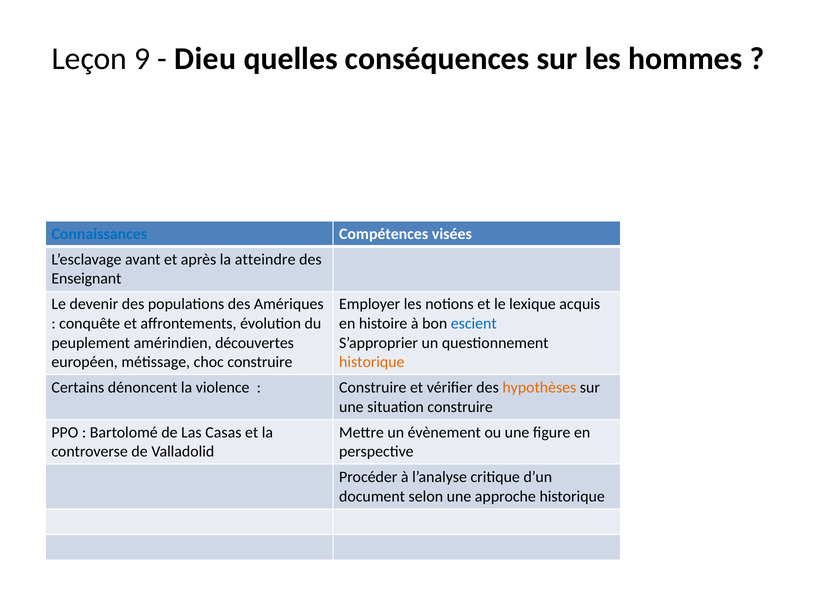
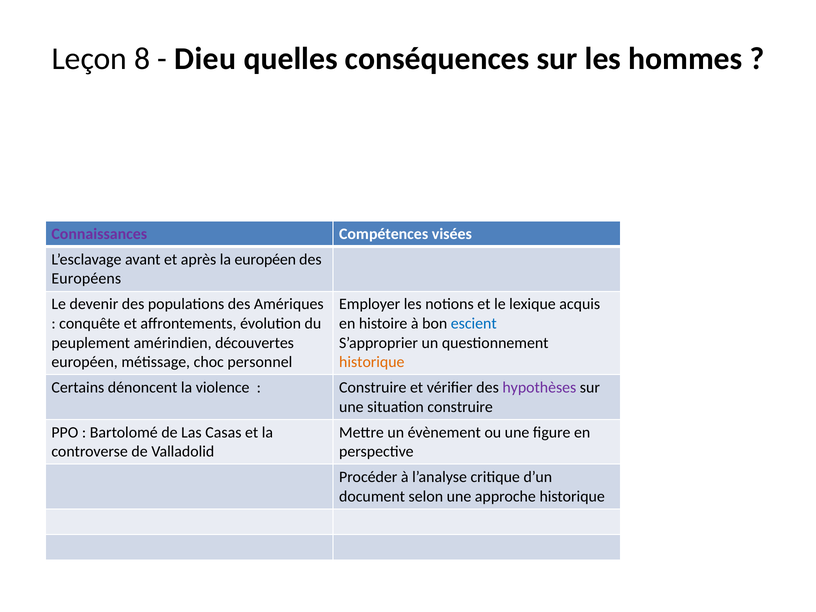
9: 9 -> 8
Connaissances colour: blue -> purple
la atteindre: atteindre -> européen
Enseignant: Enseignant -> Européens
choc construire: construire -> personnel
hypothèses colour: orange -> purple
